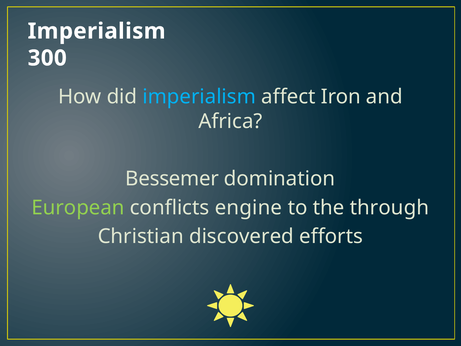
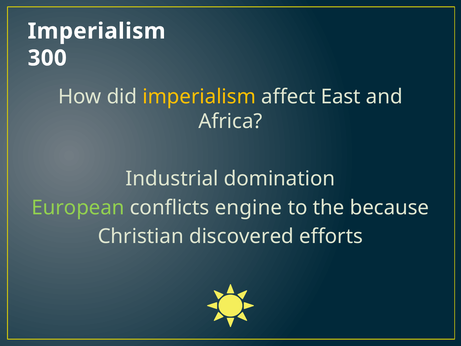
imperialism at (199, 97) colour: light blue -> yellow
Iron: Iron -> East
Bessemer: Bessemer -> Industrial
through: through -> because
